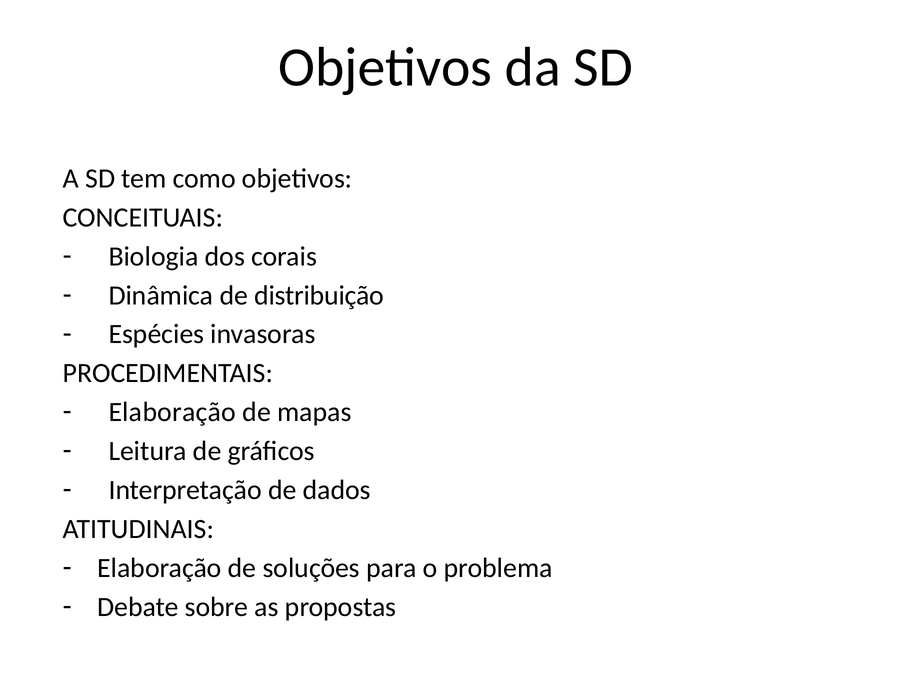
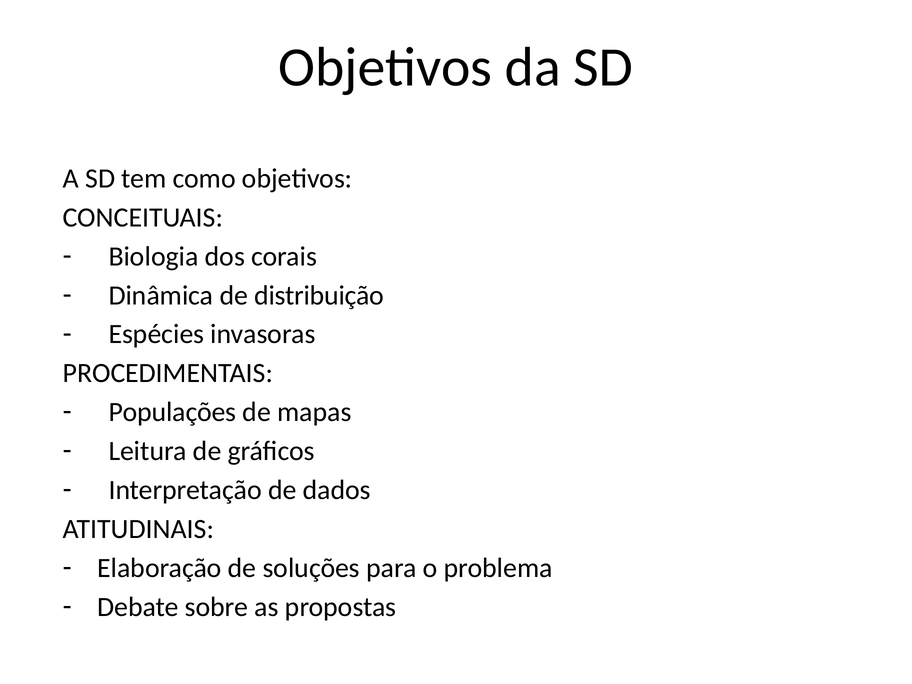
Elaboração at (172, 412): Elaboração -> Populações
